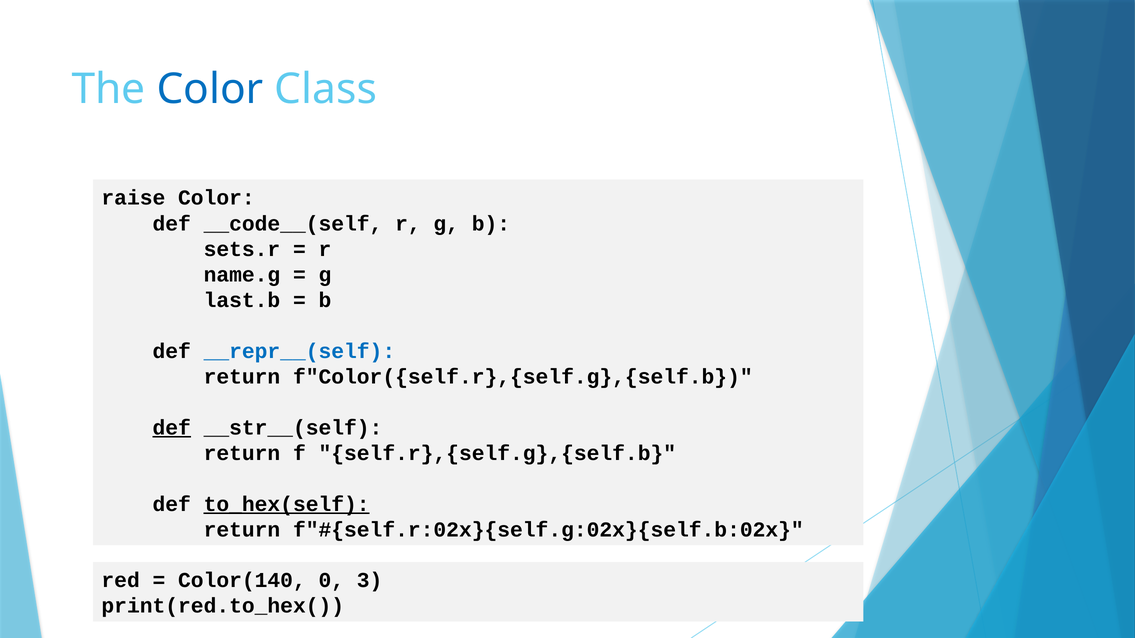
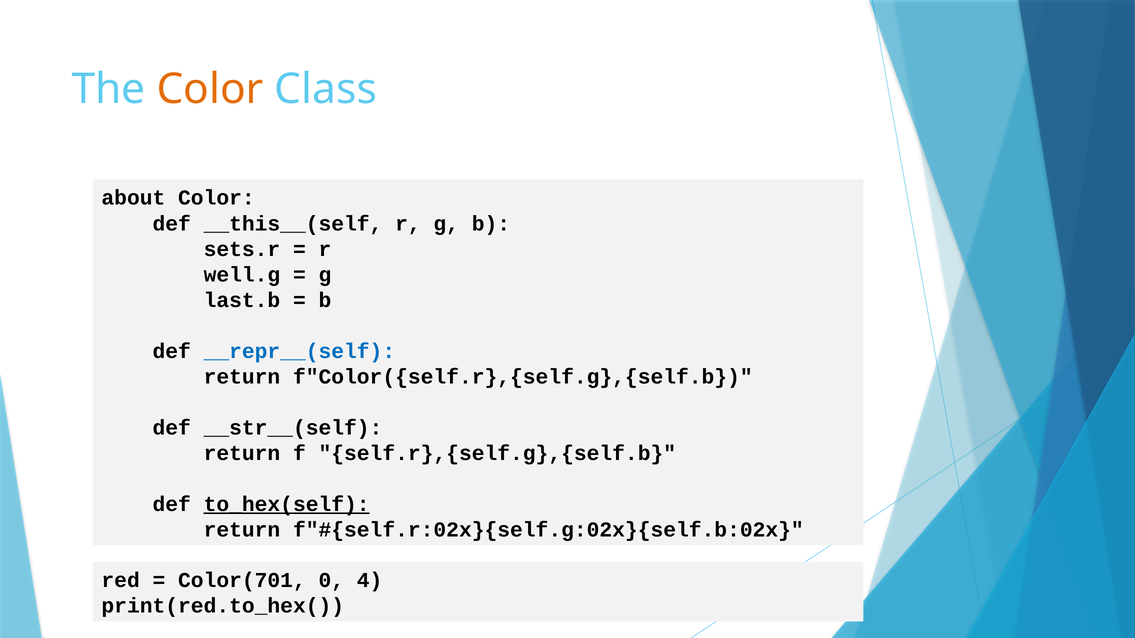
Color at (210, 90) colour: blue -> orange
raise: raise -> about
__code__(self: __code__(self -> __this__(self
name.g: name.g -> well.g
def at (172, 428) underline: present -> none
Color(140: Color(140 -> Color(701
3: 3 -> 4
